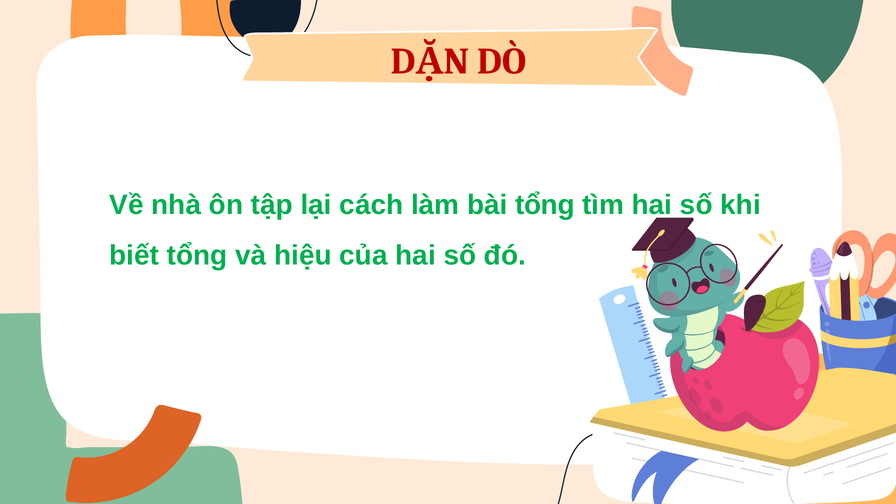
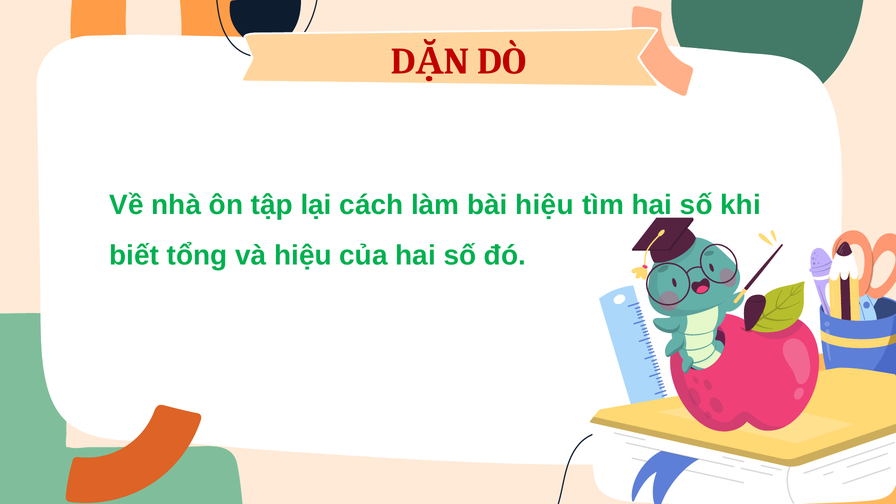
bài tổng: tổng -> hiệu
